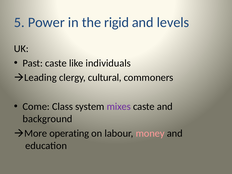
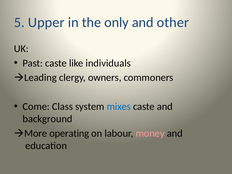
Power: Power -> Upper
rigid: rigid -> only
levels: levels -> other
cultural: cultural -> owners
mixes colour: purple -> blue
